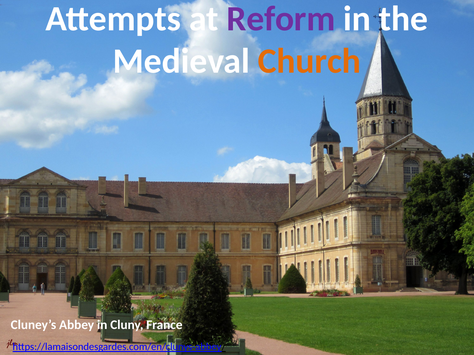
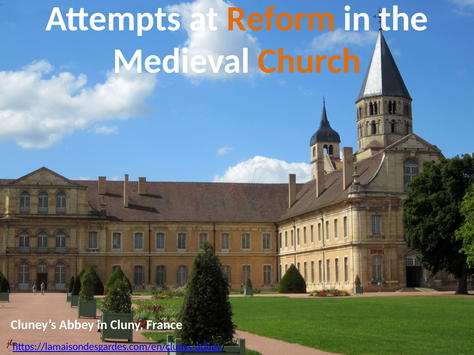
Reform colour: purple -> orange
